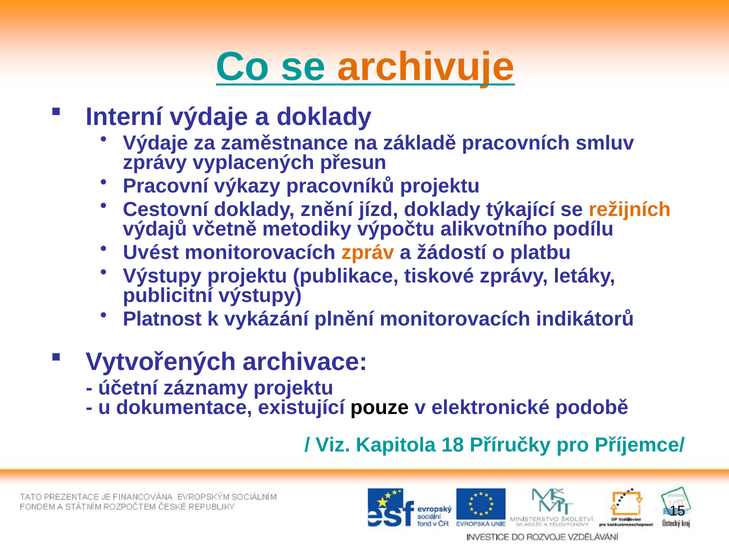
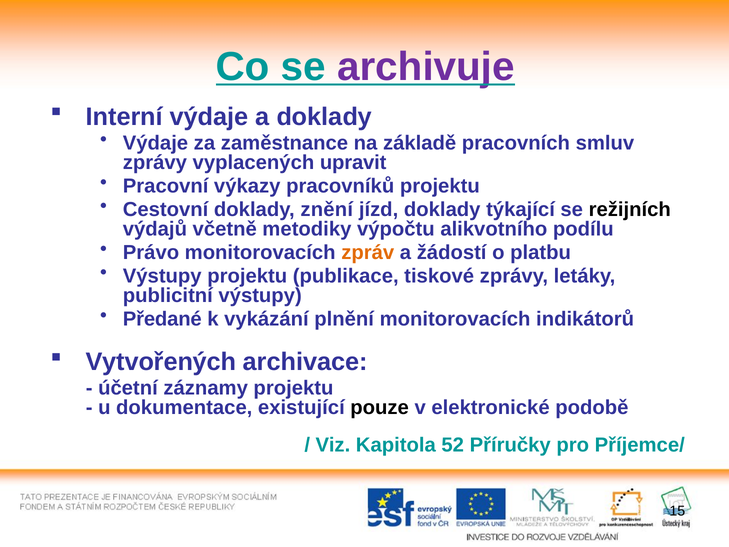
archivuje colour: orange -> purple
přesun: přesun -> upravit
režijních colour: orange -> black
Uvést: Uvést -> Právo
Platnost: Platnost -> Předané
18: 18 -> 52
